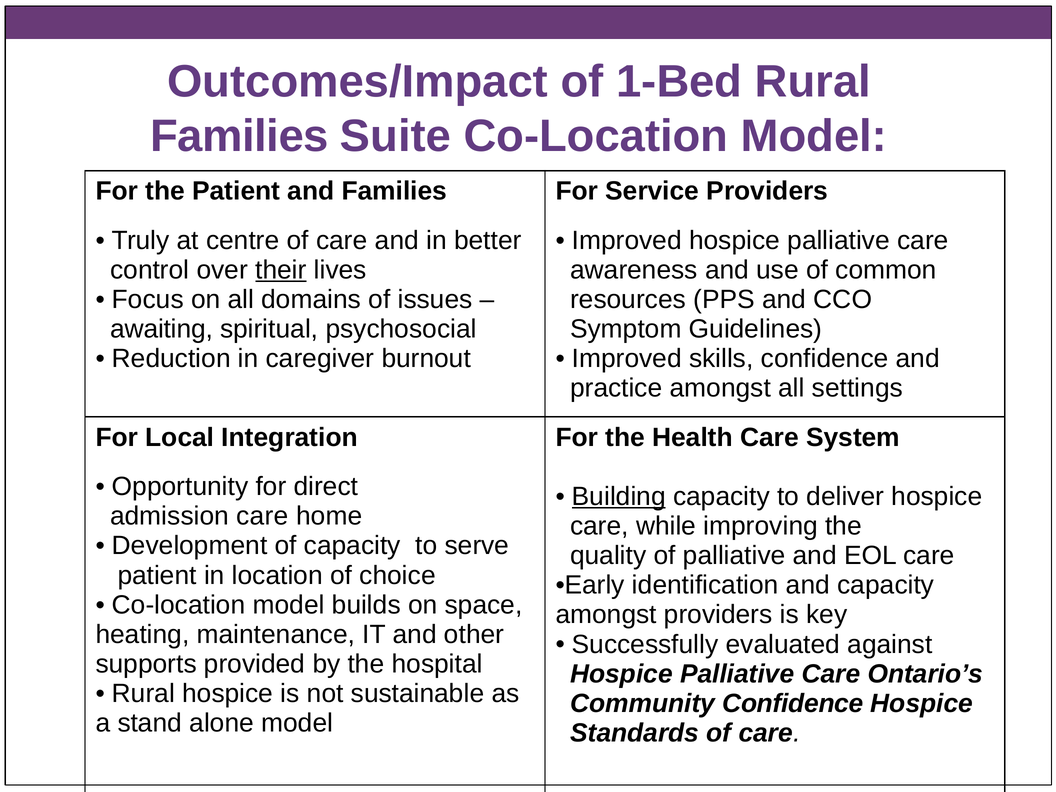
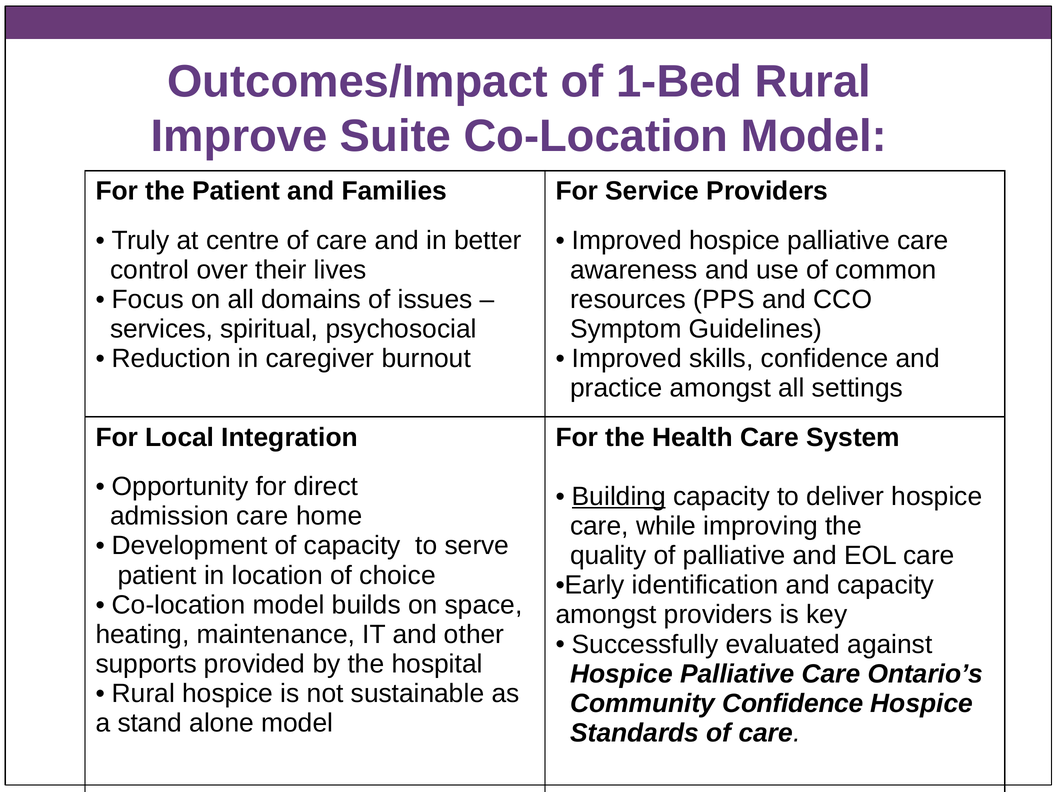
Families at (239, 136): Families -> Improve
their underline: present -> none
awaiting: awaiting -> services
